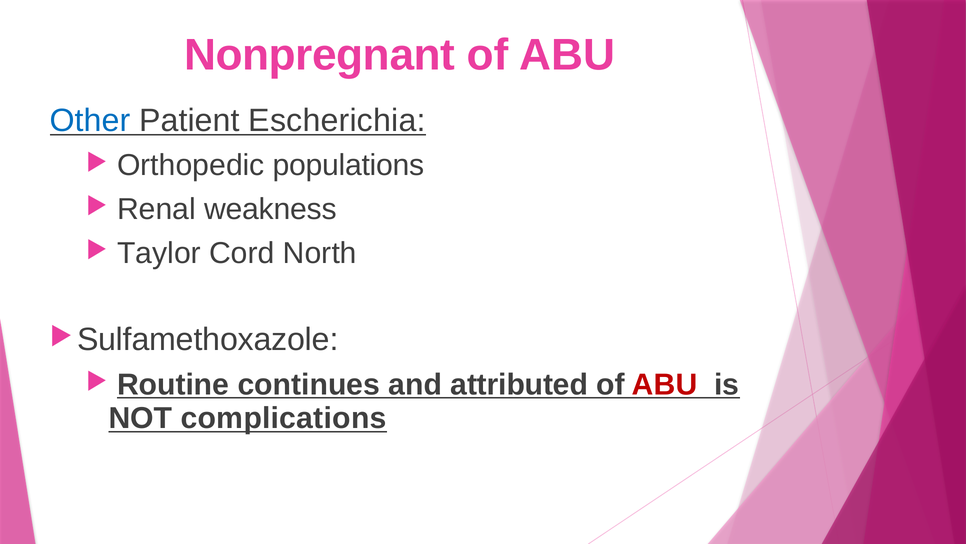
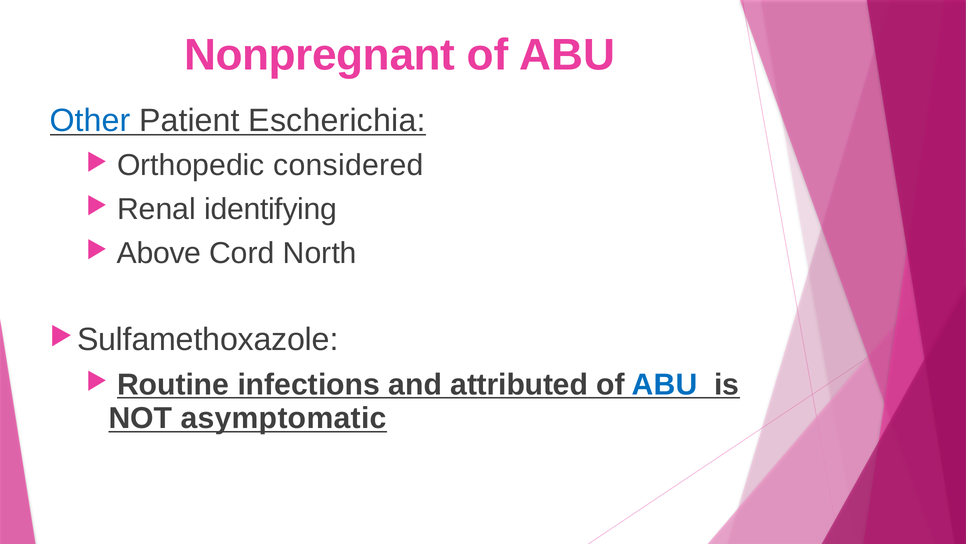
populations: populations -> considered
weakness: weakness -> identifying
Taylor: Taylor -> Above
continues: continues -> infections
ABU at (665, 384) colour: red -> blue
complications: complications -> asymptomatic
